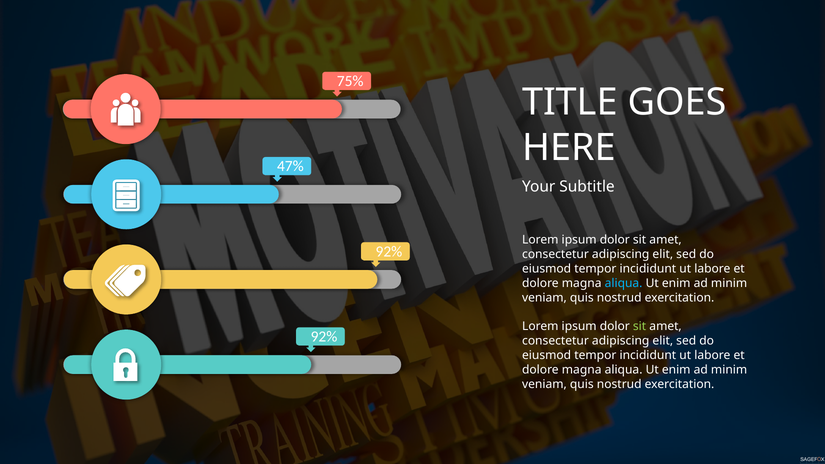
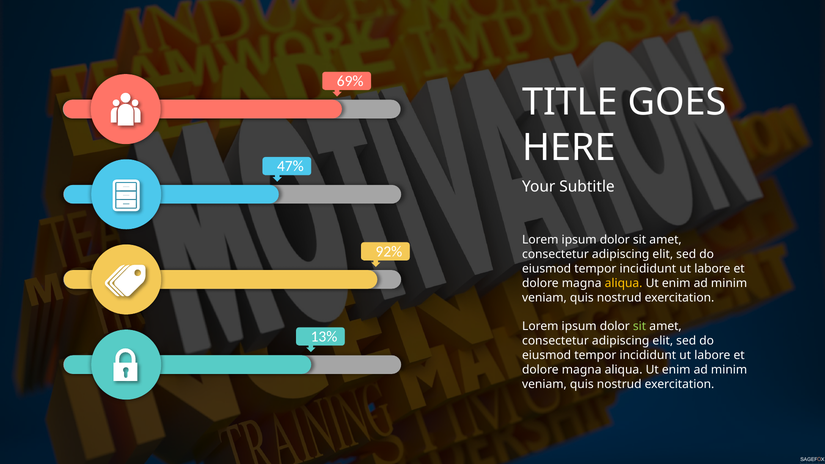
75%: 75% -> 69%
aliqua at (624, 283) colour: light blue -> yellow
92% at (324, 337): 92% -> 13%
